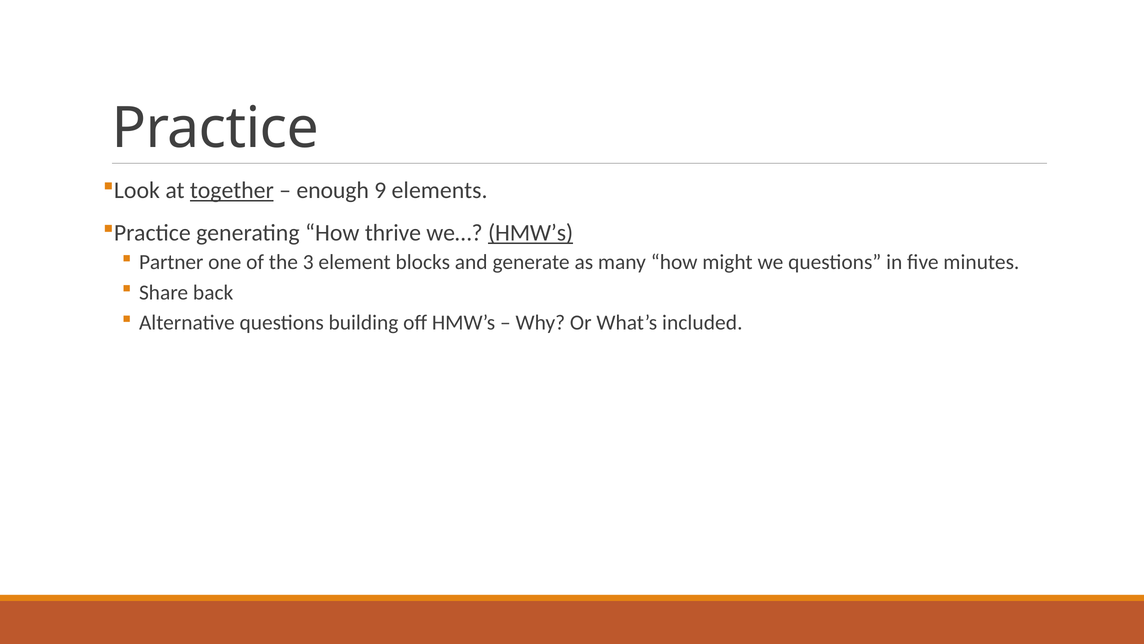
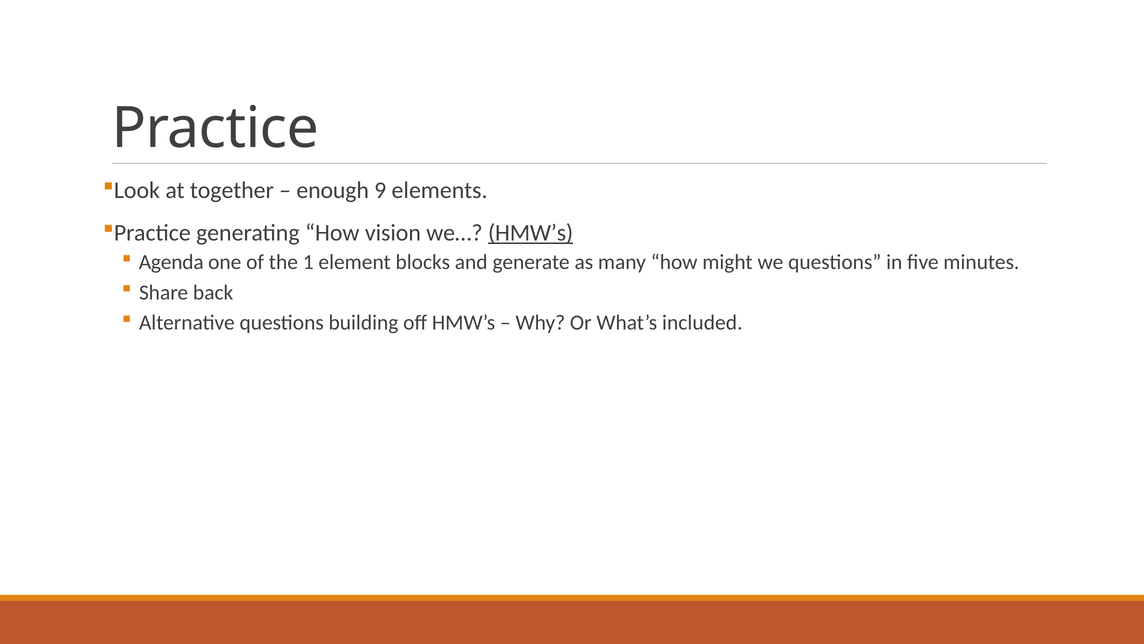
together underline: present -> none
thrive: thrive -> vision
Partner: Partner -> Agenda
3: 3 -> 1
